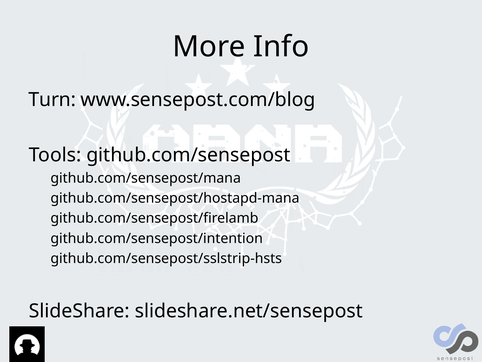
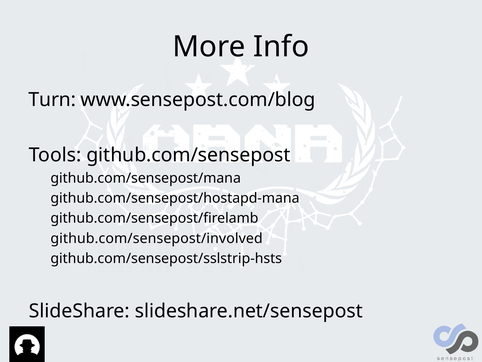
github.com/sensepost/intention: github.com/sensepost/intention -> github.com/sensepost/involved
